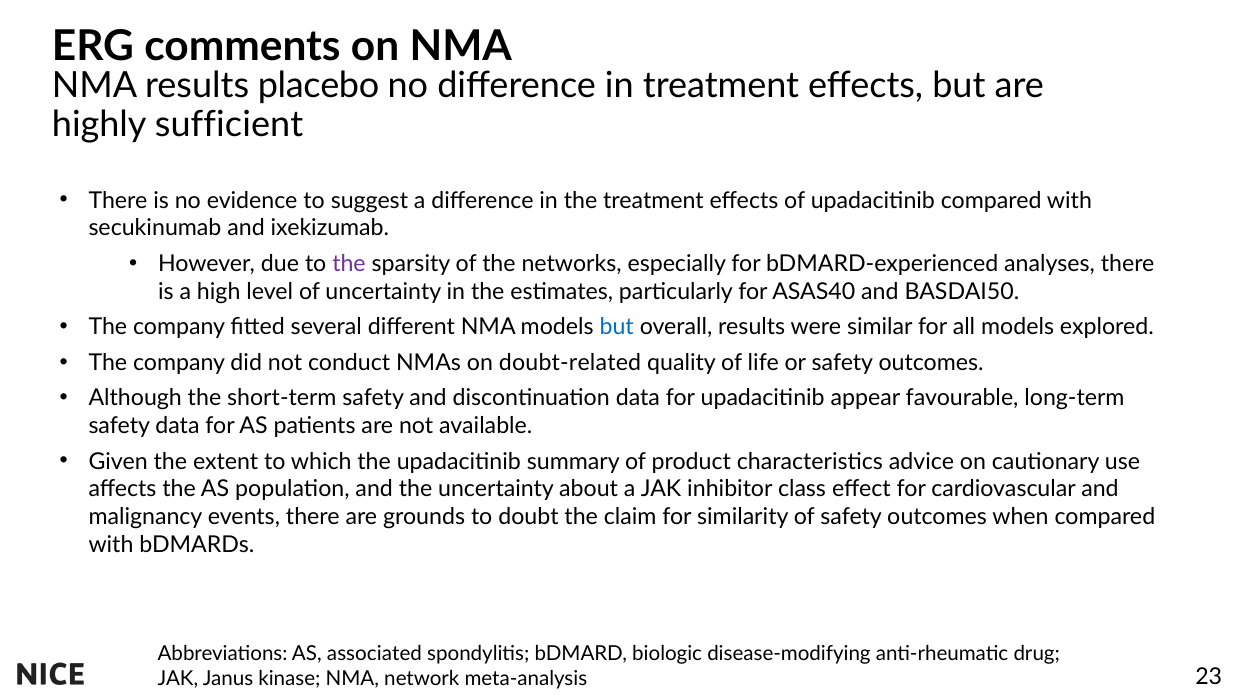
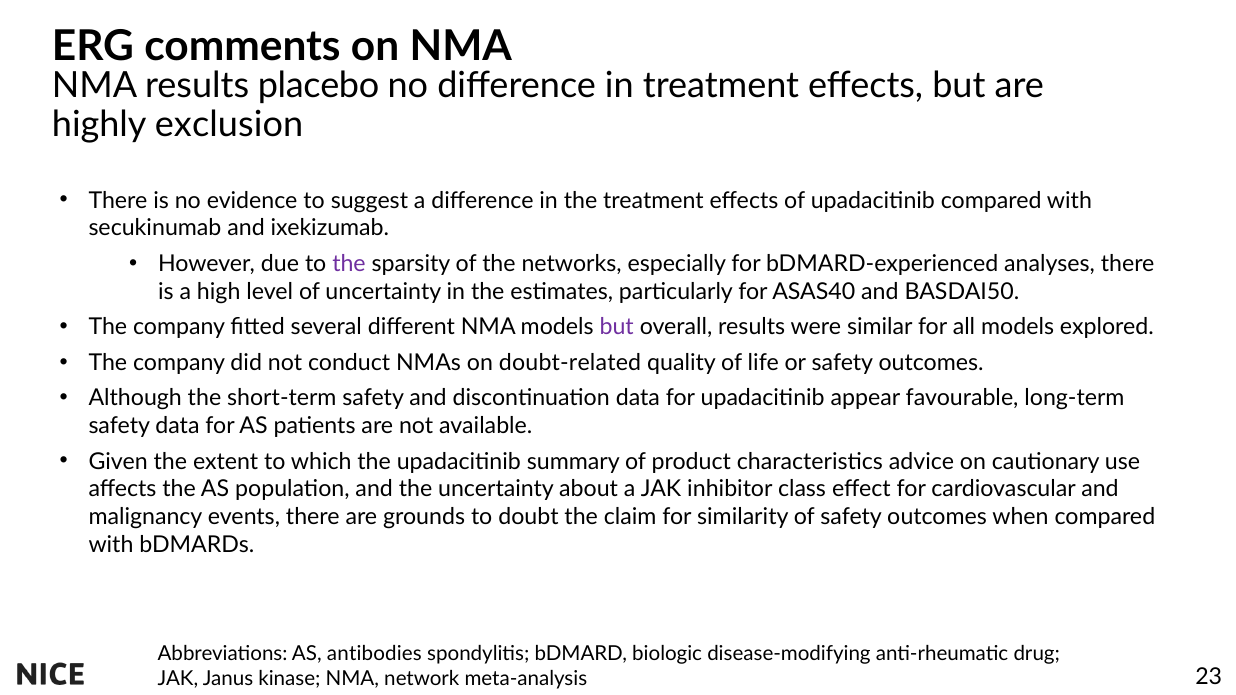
sufficient: sufficient -> exclusion
but at (617, 327) colour: blue -> purple
associated: associated -> antibodies
